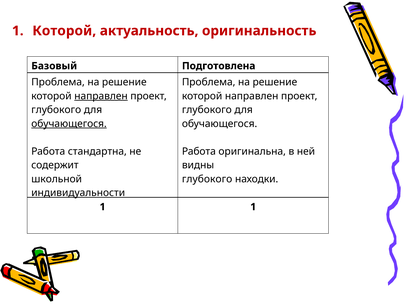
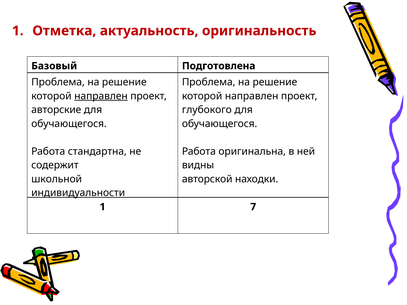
1 Которой: Которой -> Отметка
глубокого at (56, 110): глубокого -> авторские
обучающегося at (69, 124) underline: present -> none
глубокого at (207, 179): глубокого -> авторской
1 1: 1 -> 7
